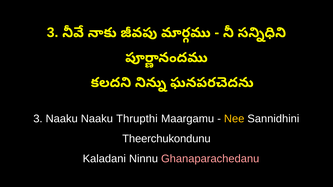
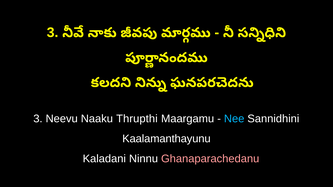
3 Naaku: Naaku -> Neevu
Nee colour: yellow -> light blue
Theerchukondunu: Theerchukondunu -> Kaalamanthayunu
